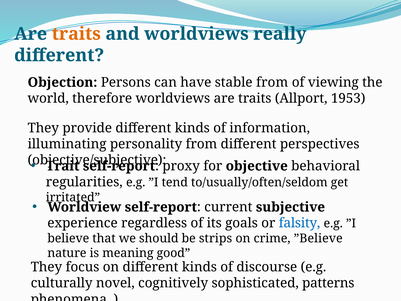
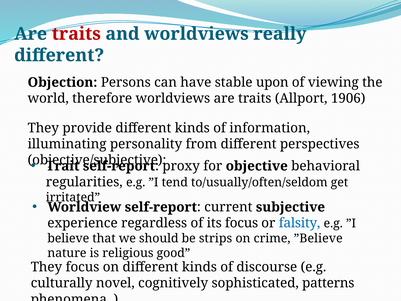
traits at (76, 34) colour: orange -> red
stable from: from -> upon
1953: 1953 -> 1906
its goals: goals -> focus
meaning: meaning -> religious
